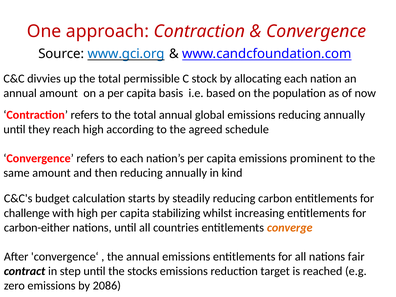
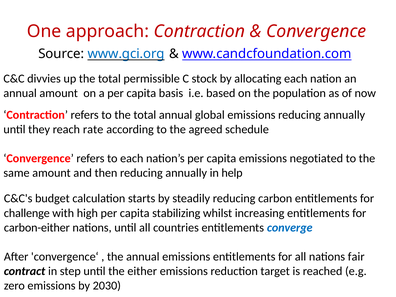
reach high: high -> rate
prominent: prominent -> negotiated
kind: kind -> help
converge colour: orange -> blue
stocks: stocks -> either
2086: 2086 -> 2030
